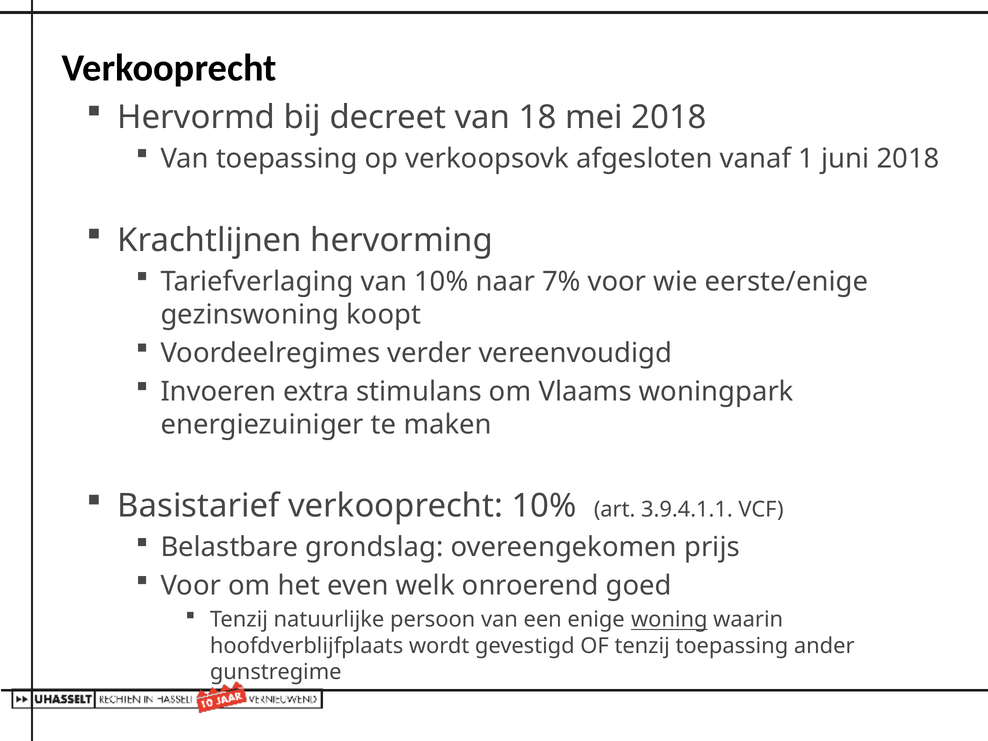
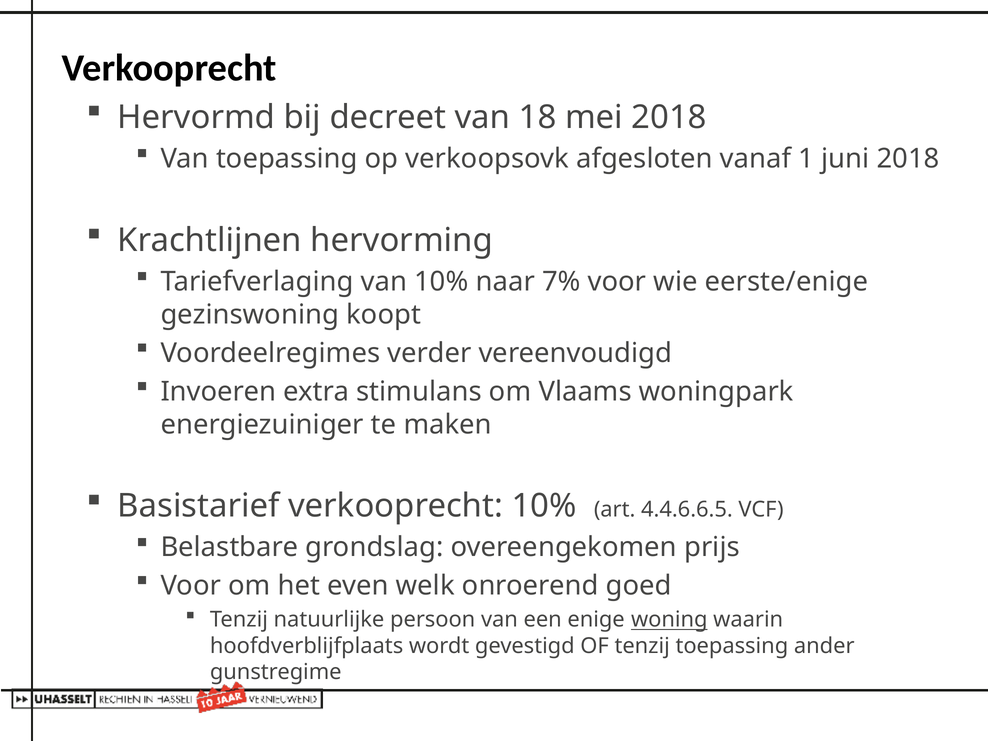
3.9.4.1.1: 3.9.4.1.1 -> 4.4.6.6.5
